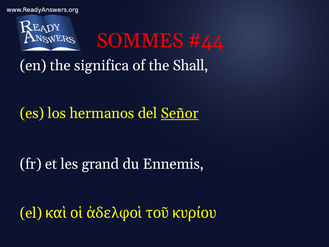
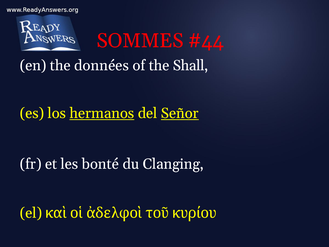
significa: significa -> données
hermanos underline: none -> present
grand: grand -> bonté
Ennemis: Ennemis -> Clanging
